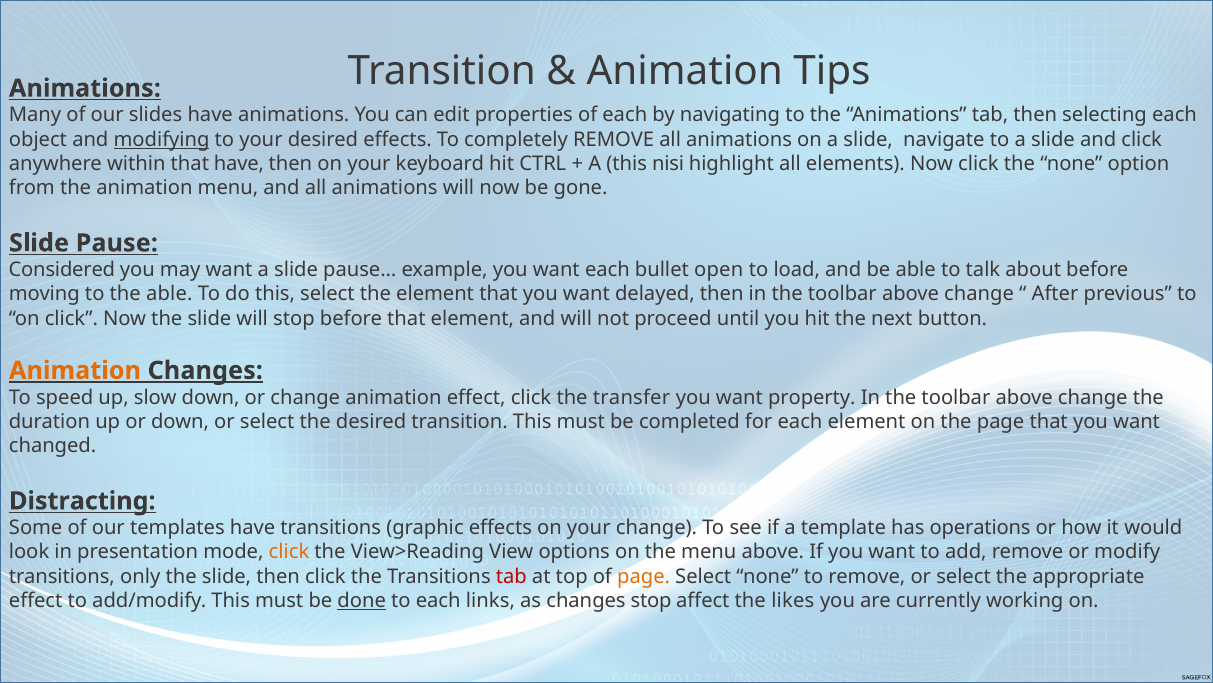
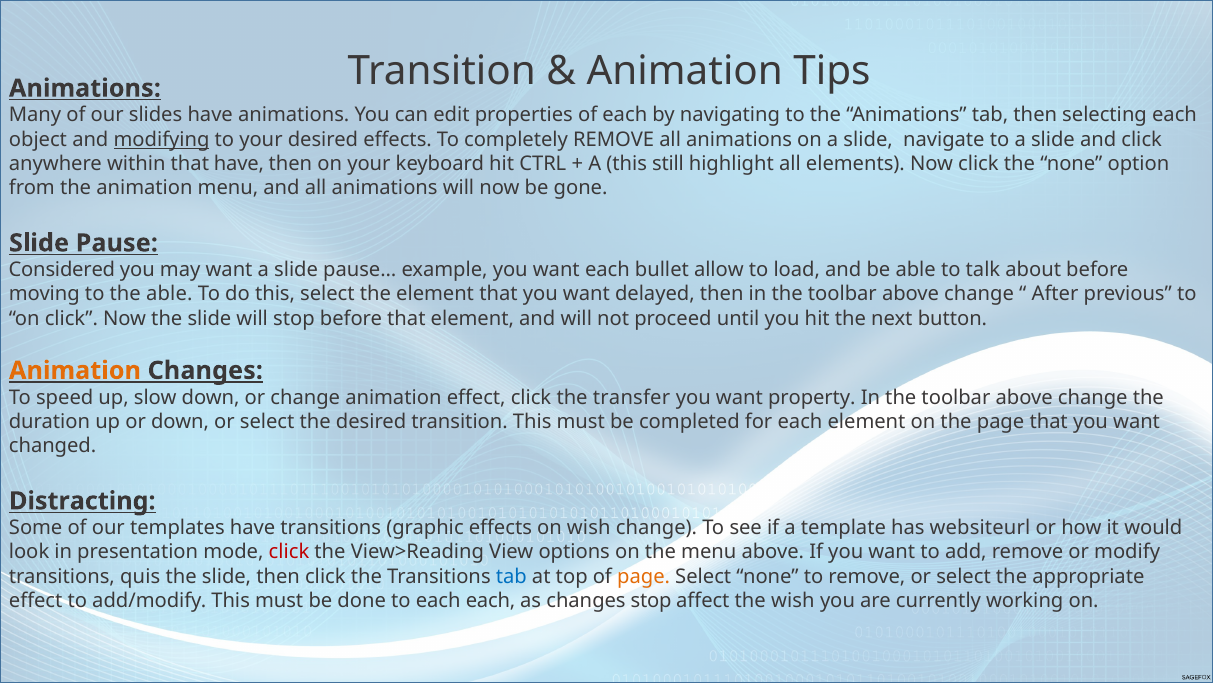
nisi: nisi -> still
open: open -> allow
effects on your: your -> wish
operations: operations -> websiteurl
click at (289, 552) colour: orange -> red
only: only -> quis
tab at (511, 576) colour: red -> blue
done underline: present -> none
each links: links -> each
the likes: likes -> wish
